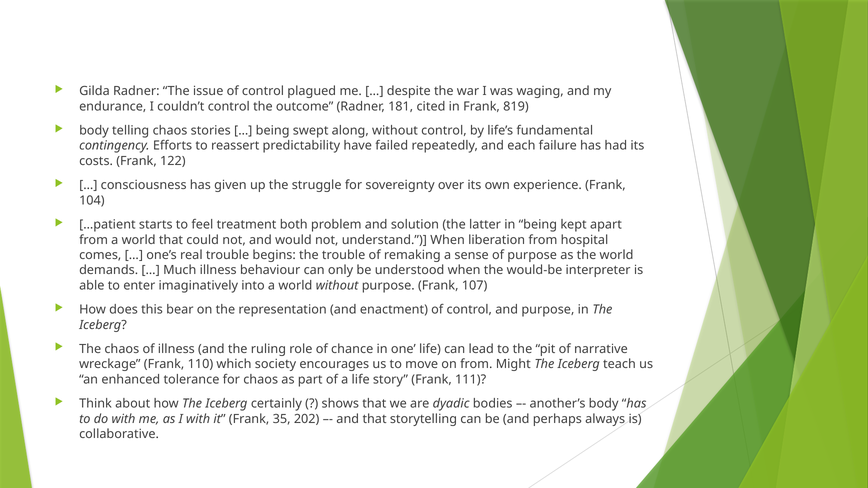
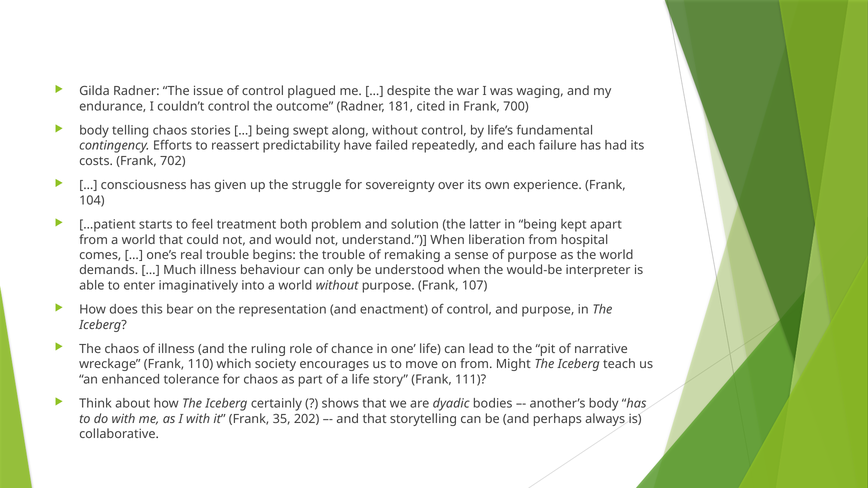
819: 819 -> 700
122: 122 -> 702
